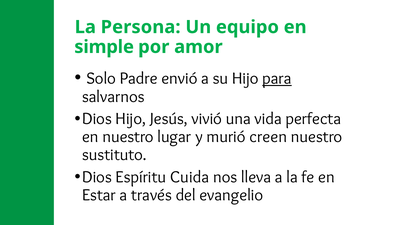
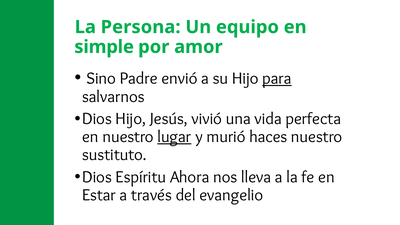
Solo: Solo -> Sino
lugar underline: none -> present
creen: creen -> haces
Cuida: Cuida -> Ahora
